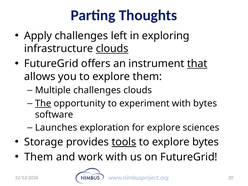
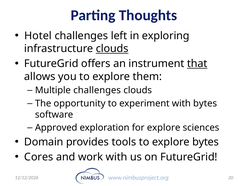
Apply: Apply -> Hotel
The underline: present -> none
Launches: Launches -> Approved
Storage: Storage -> Domain
tools underline: present -> none
Them at (39, 157): Them -> Cores
